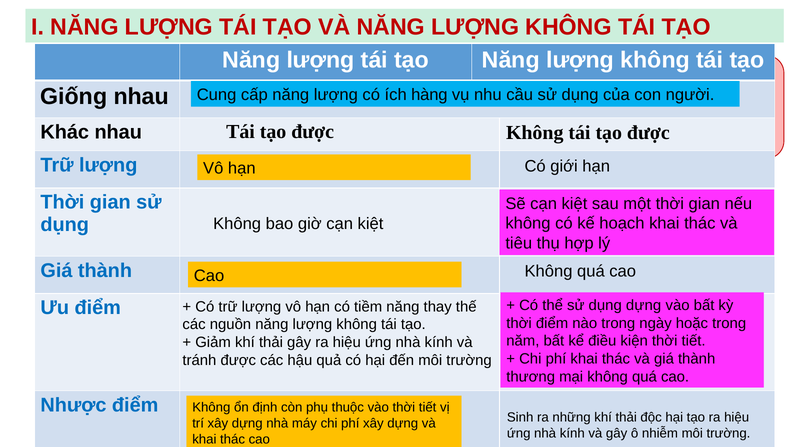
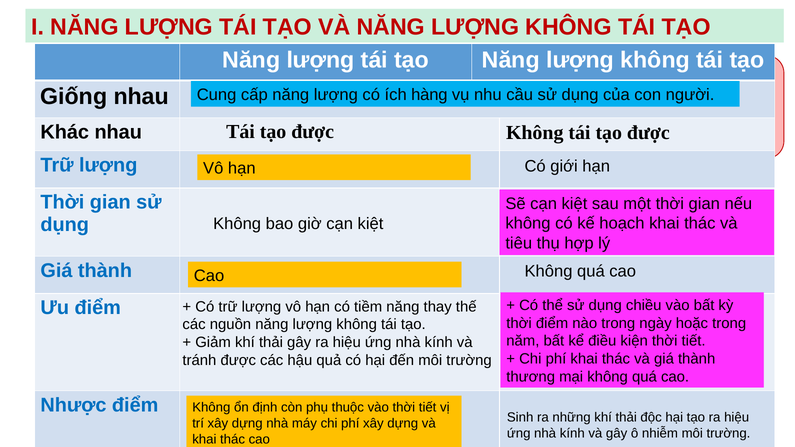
dụng dựng: dựng -> chiều
